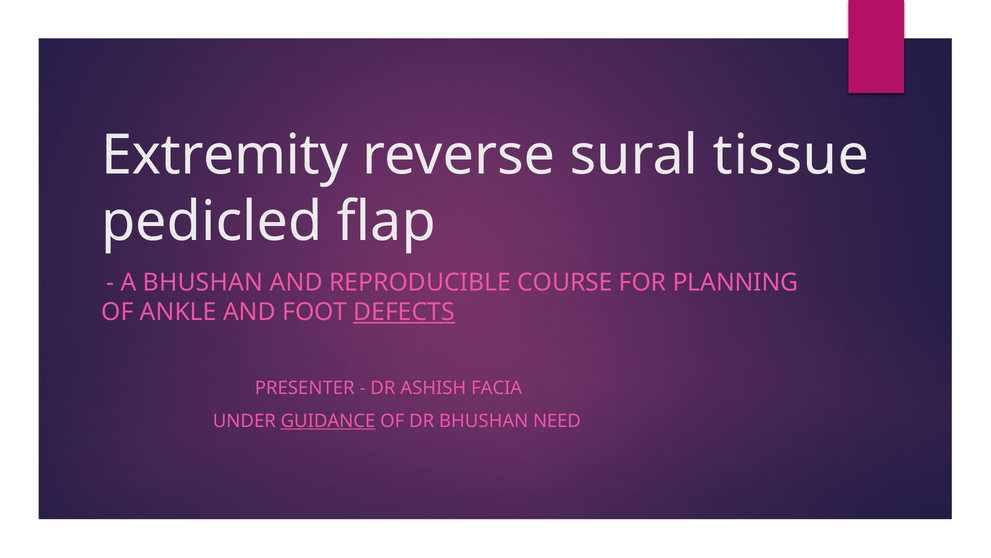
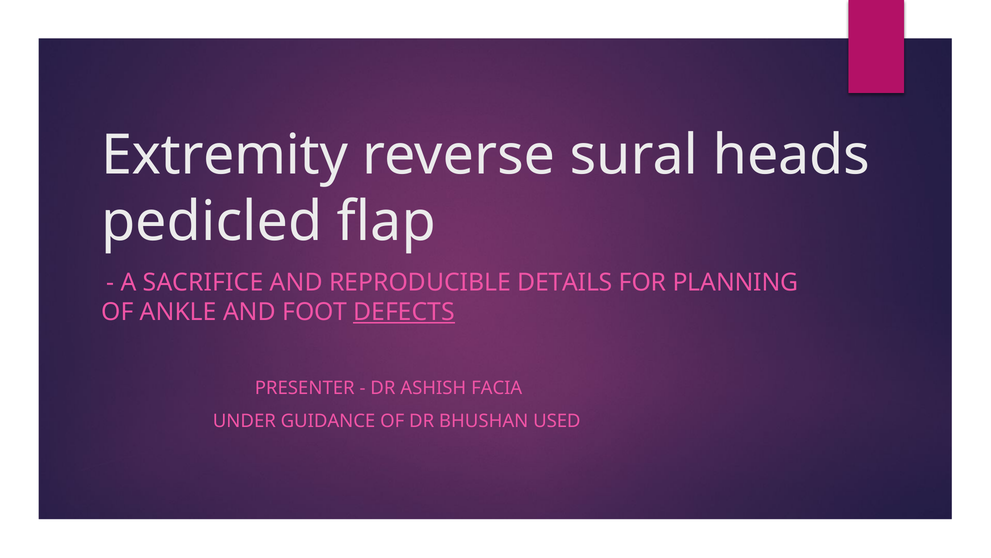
tissue: tissue -> heads
A BHUSHAN: BHUSHAN -> SACRIFICE
COURSE: COURSE -> DETAILS
GUIDANCE underline: present -> none
NEED: NEED -> USED
